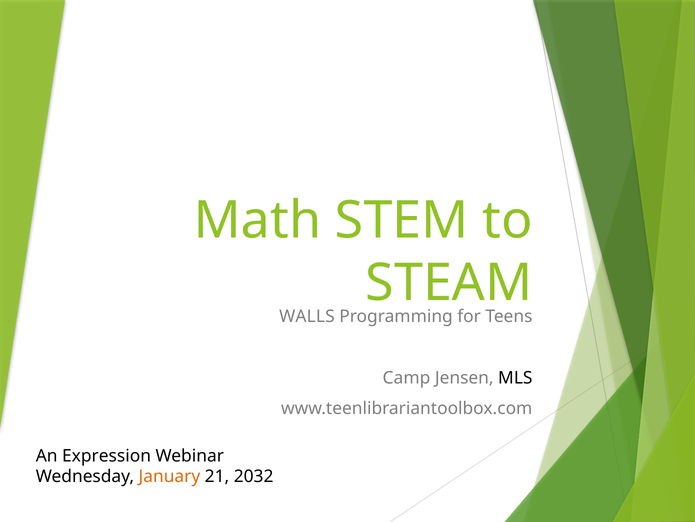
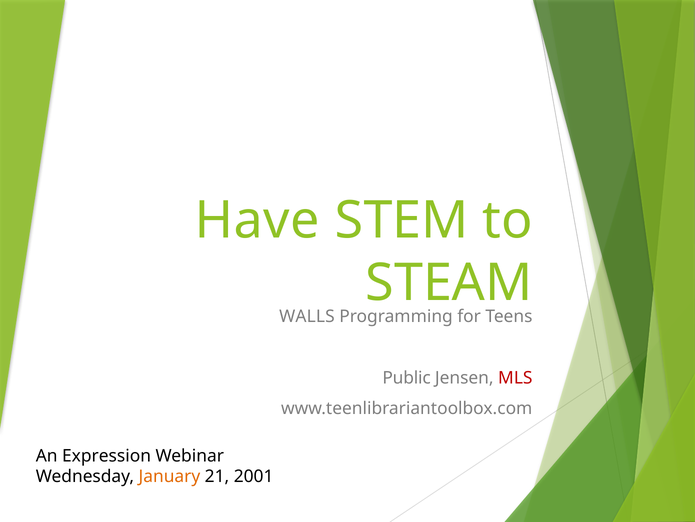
Math: Math -> Have
Camp: Camp -> Public
MLS colour: black -> red
2032: 2032 -> 2001
